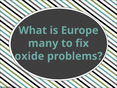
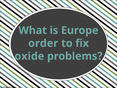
many: many -> order
